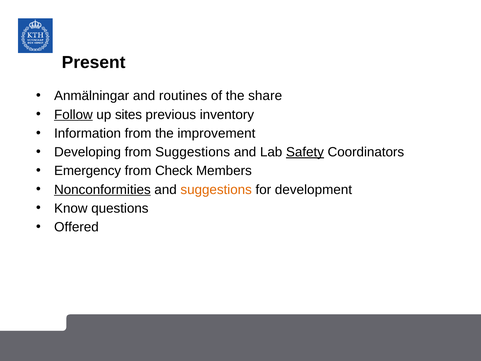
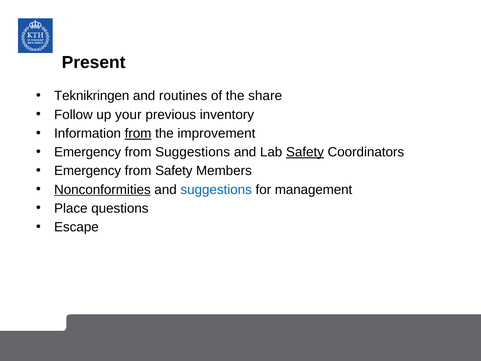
Anmälningar: Anmälningar -> Teknikringen
Follow underline: present -> none
sites: sites -> your
from at (138, 133) underline: none -> present
Developing at (88, 152): Developing -> Emergency
from Check: Check -> Safety
suggestions at (216, 189) colour: orange -> blue
development: development -> management
Know: Know -> Place
Offered: Offered -> Escape
